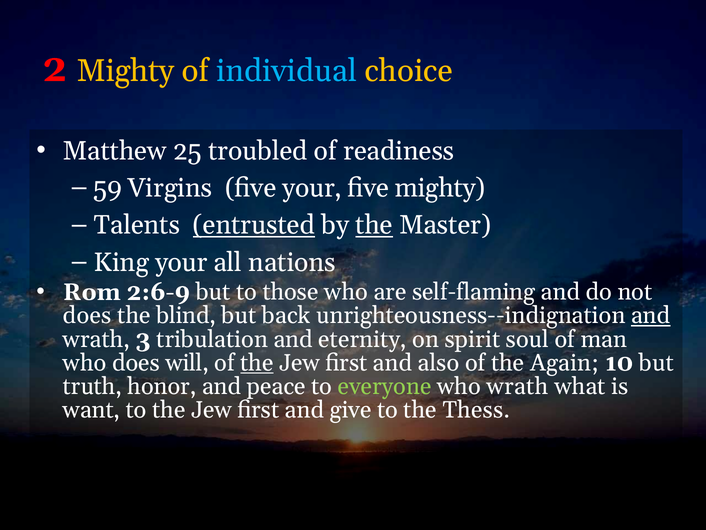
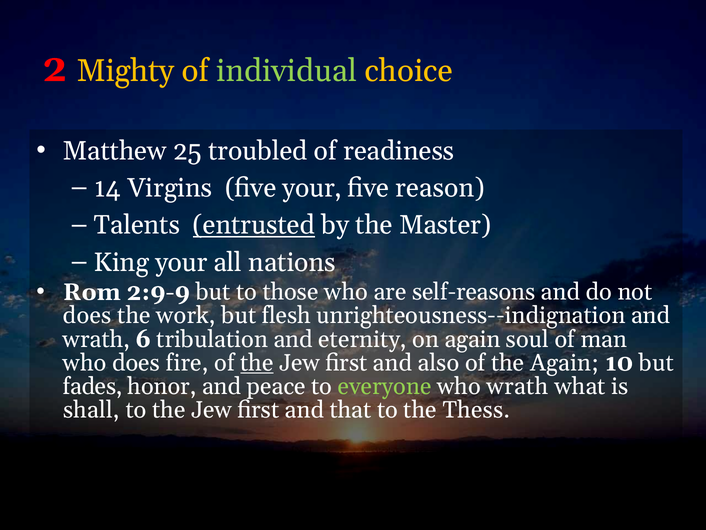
individual colour: light blue -> light green
59: 59 -> 14
five mighty: mighty -> reason
the at (374, 225) underline: present -> none
2:6-9: 2:6-9 -> 2:9-9
self-flaming: self-flaming -> self-reasons
blind: blind -> work
back: back -> flesh
and at (651, 315) underline: present -> none
3: 3 -> 6
on spirit: spirit -> again
will: will -> fire
truth: truth -> fades
want: want -> shall
give: give -> that
